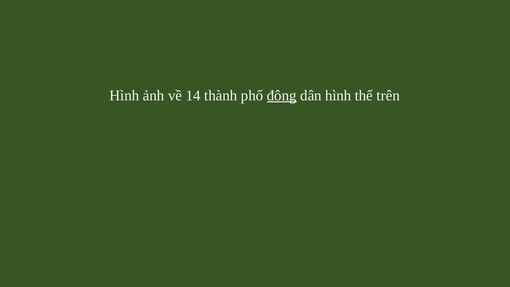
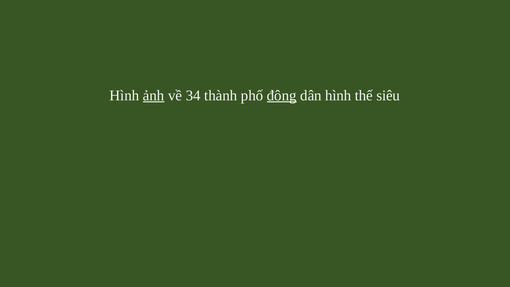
ảnh underline: none -> present
14: 14 -> 34
trên: trên -> siêu
